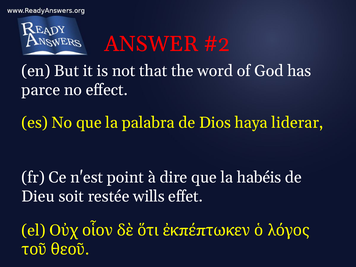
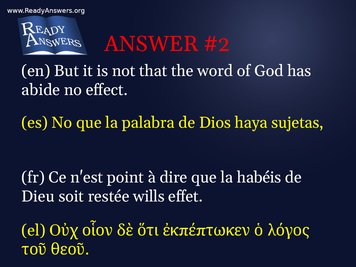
parce: parce -> abide
liderar: liderar -> sujetas
